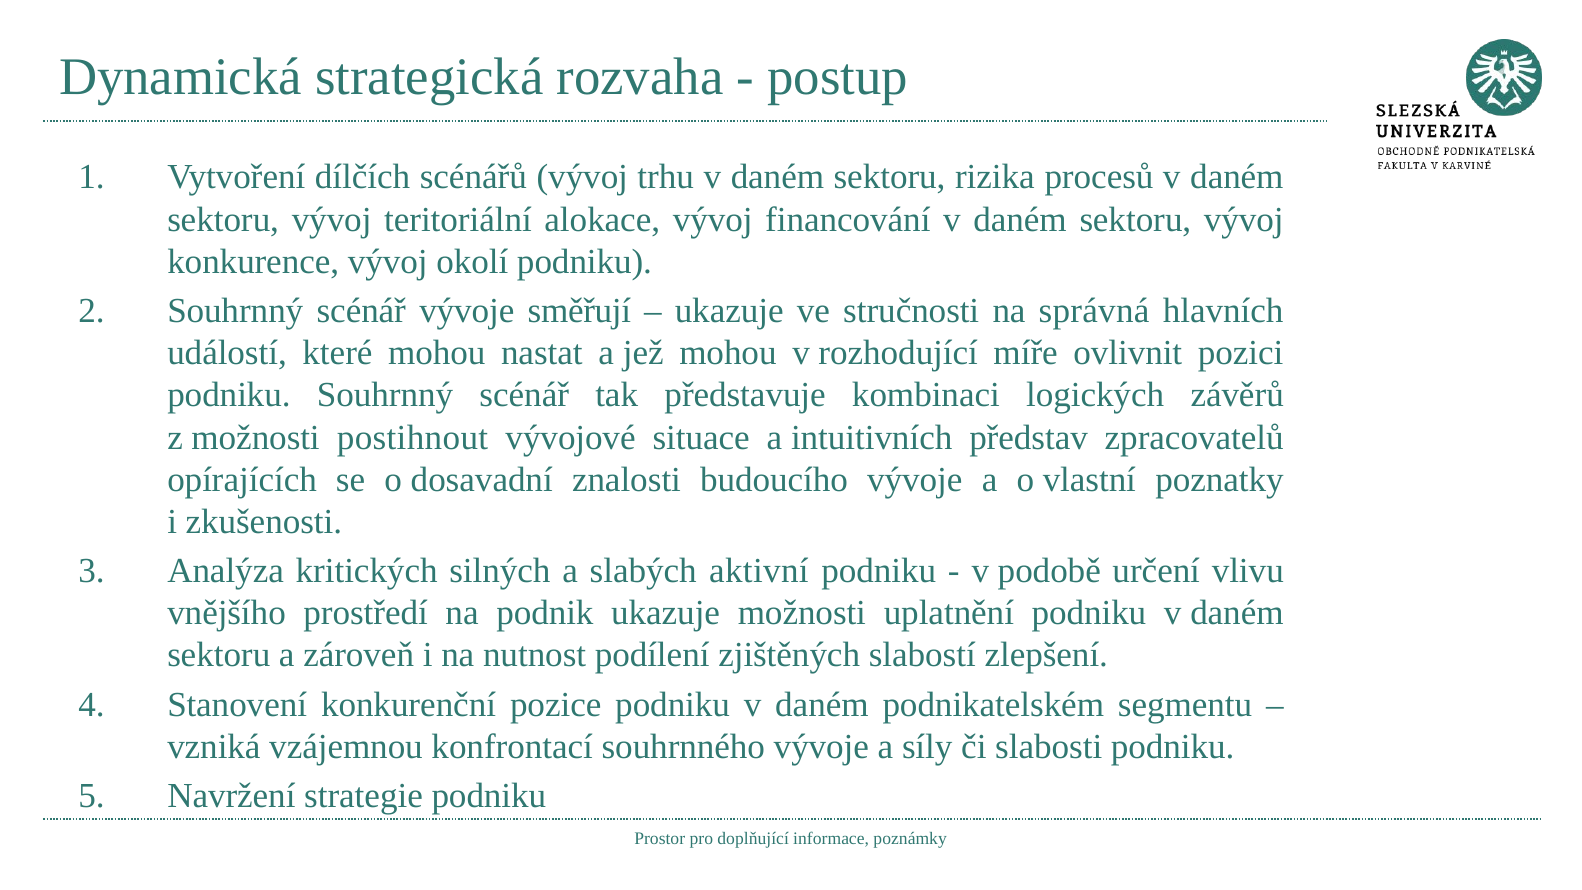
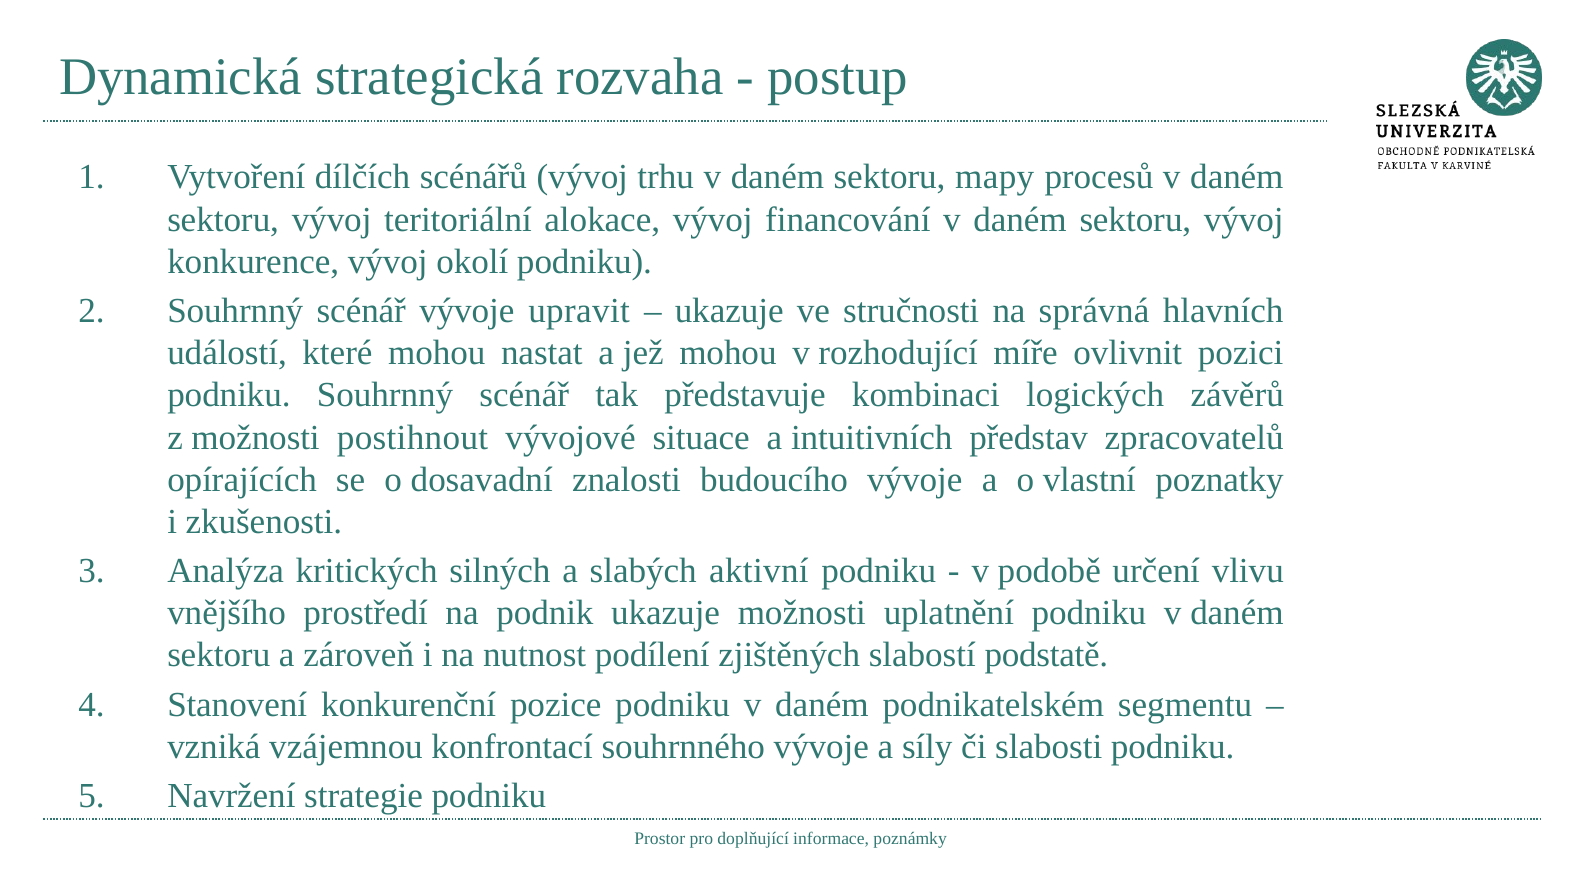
rizika: rizika -> mapy
směřují: směřují -> upravit
zlepšení: zlepšení -> podstatě
